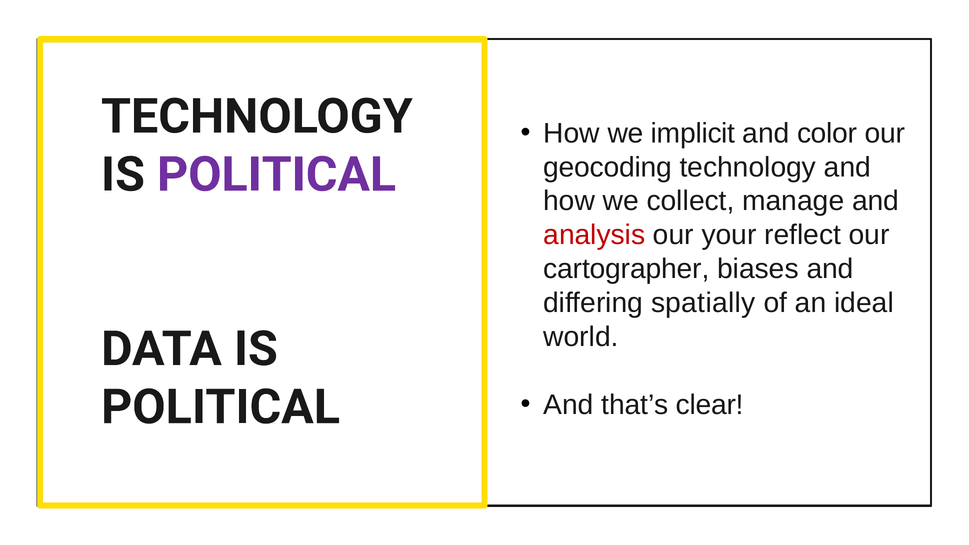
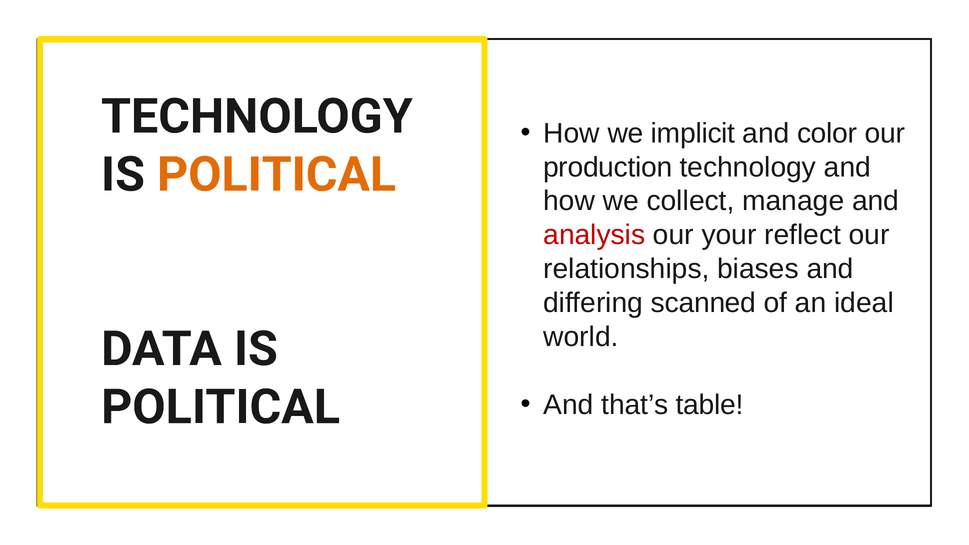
geocoding: geocoding -> production
POLITICAL at (277, 175) colour: purple -> orange
cartographer: cartographer -> relationships
spatially: spatially -> scanned
clear: clear -> table
